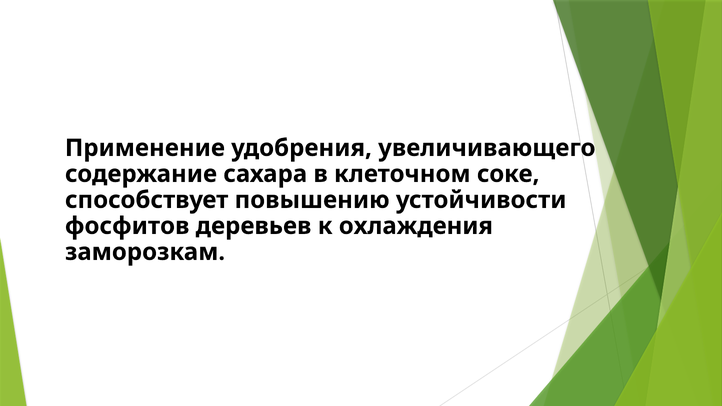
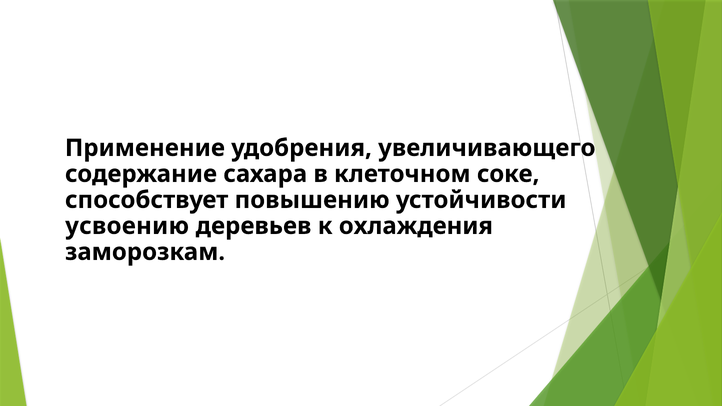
фосфитов: фосфитов -> усвоению
